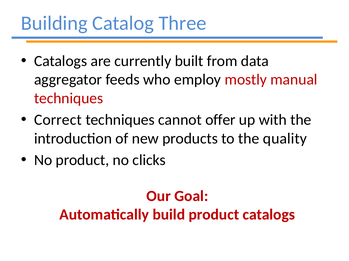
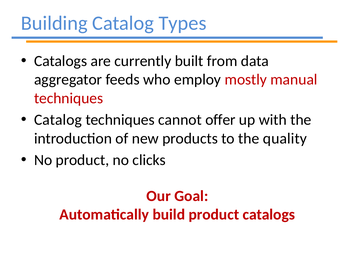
Three: Three -> Types
Correct at (58, 120): Correct -> Catalog
